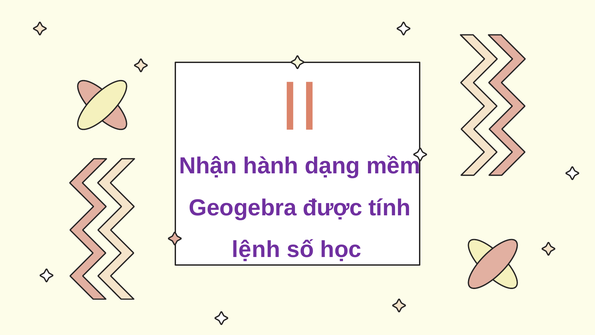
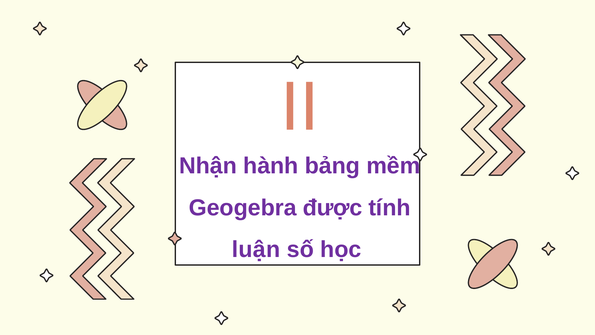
dạng: dạng -> bảng
lệnh: lệnh -> luận
